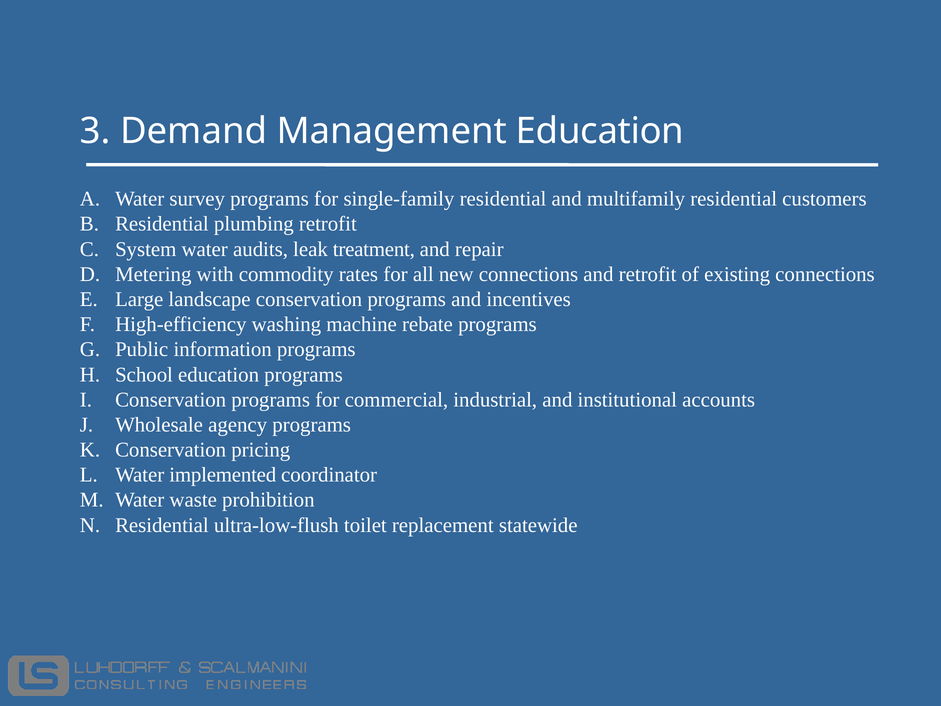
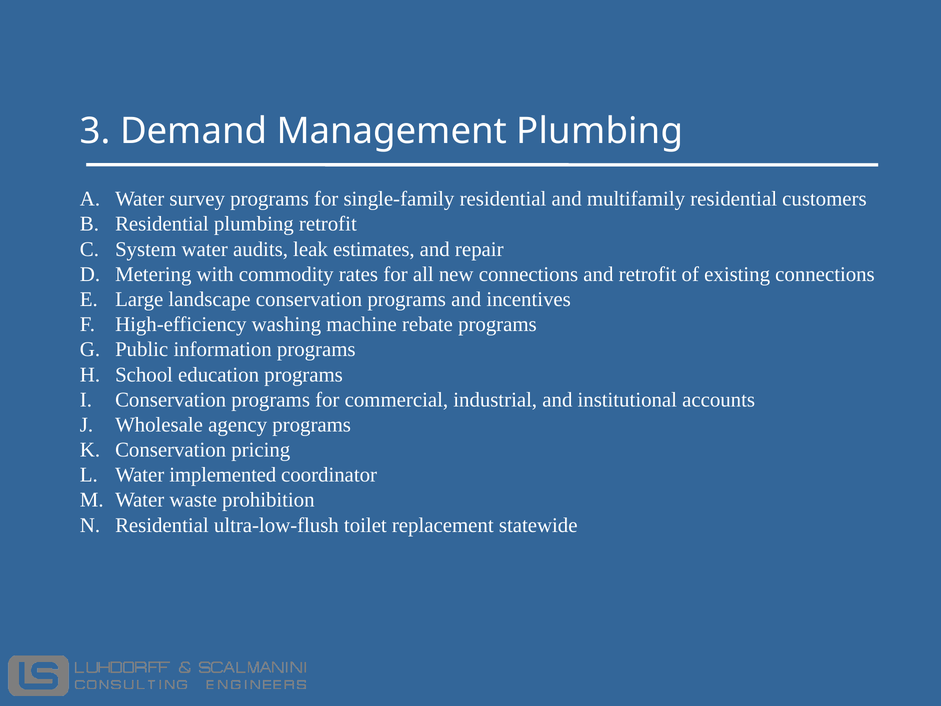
Management Education: Education -> Plumbing
treatment: treatment -> estimates
